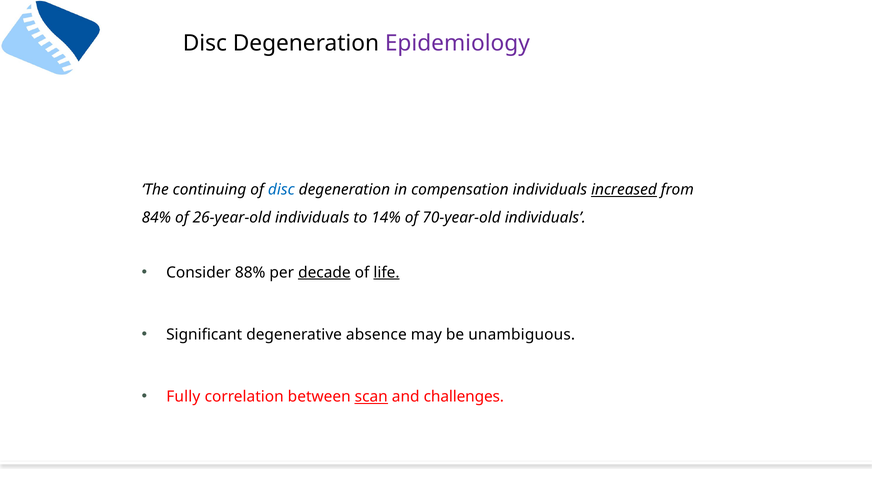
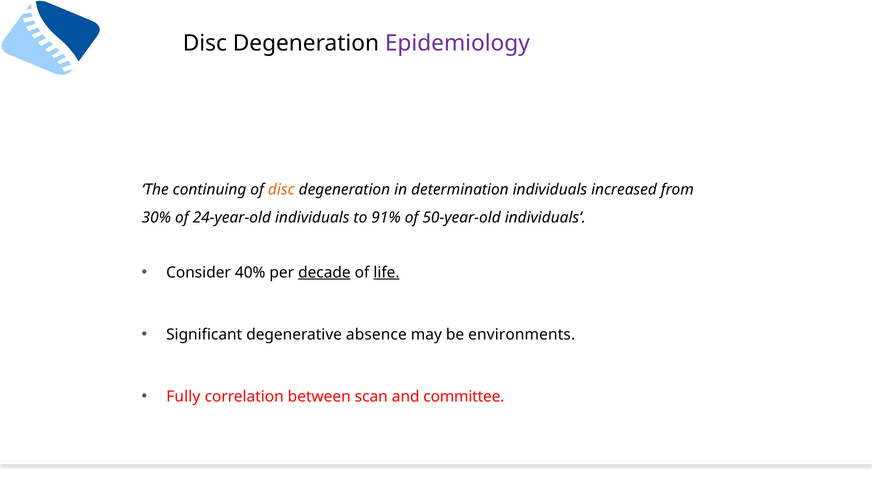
disc at (281, 190) colour: blue -> orange
compensation: compensation -> determination
increased underline: present -> none
84%: 84% -> 30%
26-year-old: 26-year-old -> 24-year-old
14%: 14% -> 91%
70-year-old: 70-year-old -> 50-year-old
88%: 88% -> 40%
unambiguous: unambiguous -> environments
scan underline: present -> none
challenges: challenges -> committee
